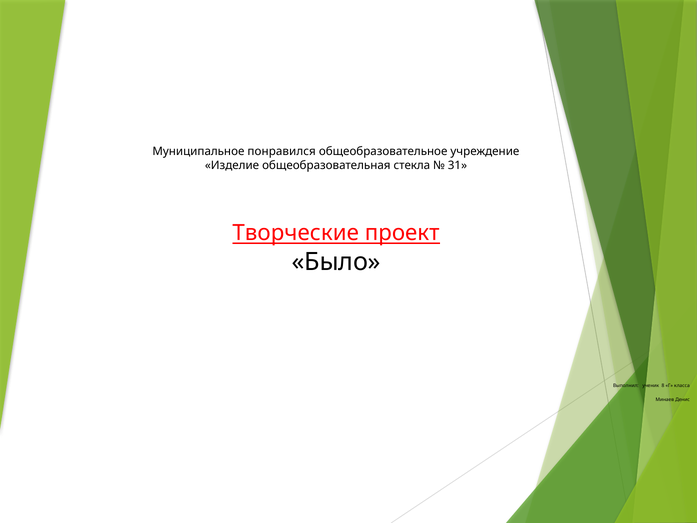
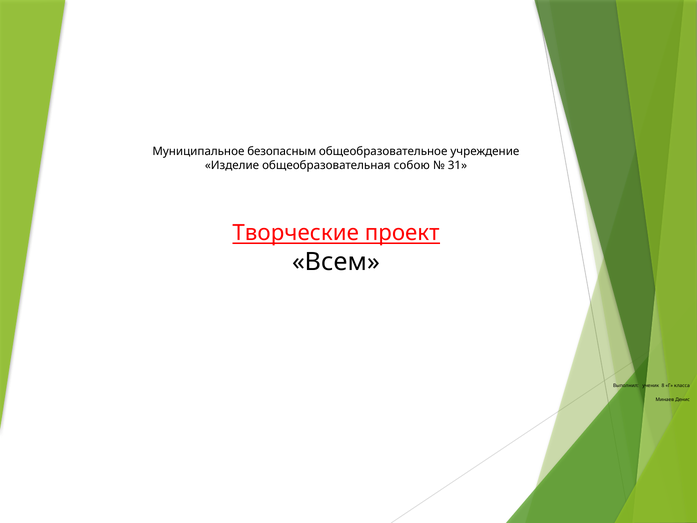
понравился: понравился -> безопасным
стекла: стекла -> собою
Было: Было -> Всем
